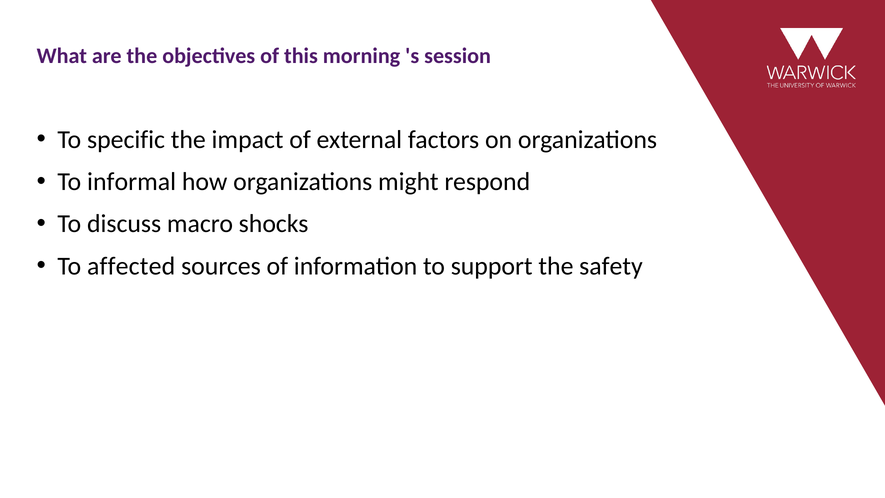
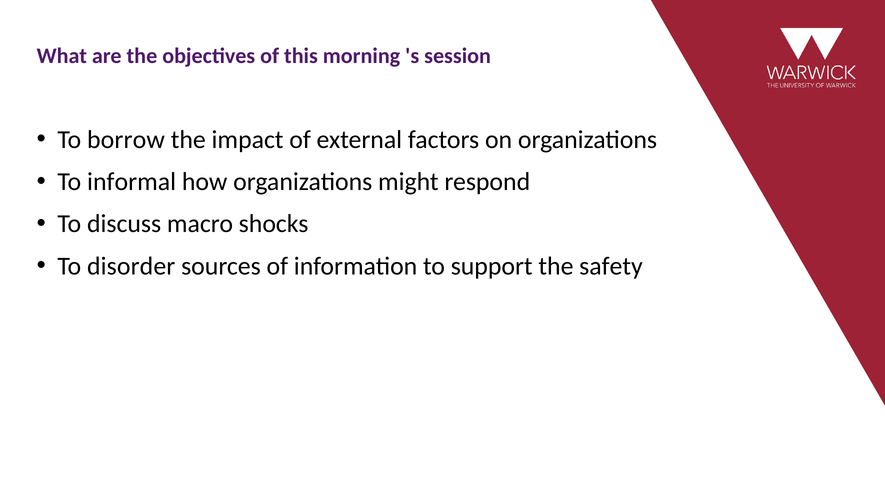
specific: specific -> borrow
affected: affected -> disorder
